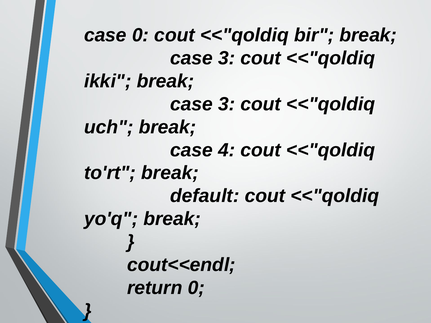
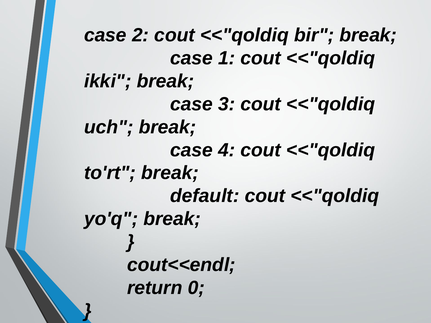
case 0: 0 -> 2
3 at (227, 58): 3 -> 1
